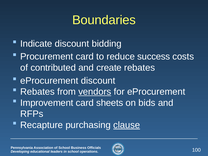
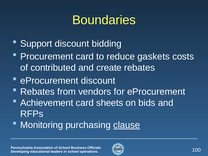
Indicate: Indicate -> Support
success: success -> gaskets
vendors underline: present -> none
Improvement: Improvement -> Achievement
Recapture: Recapture -> Monitoring
